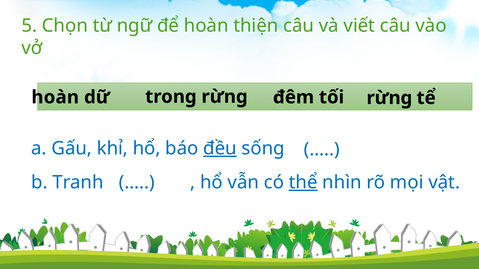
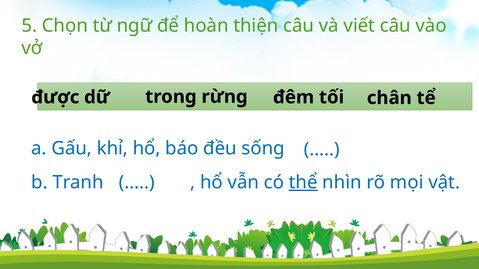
rừng rừng: rừng -> chân
hoàn at (55, 97): hoàn -> được
đều underline: present -> none
